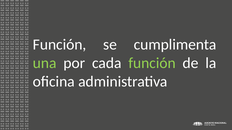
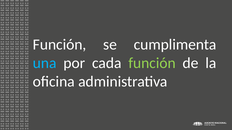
una colour: light green -> light blue
